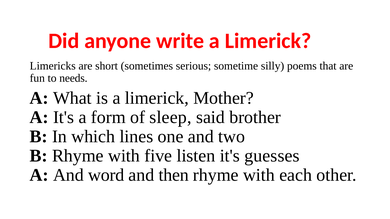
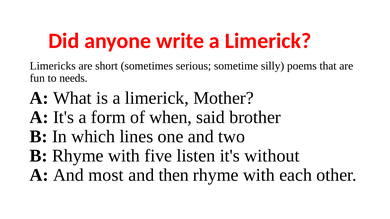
sleep: sleep -> when
guesses: guesses -> without
word: word -> most
